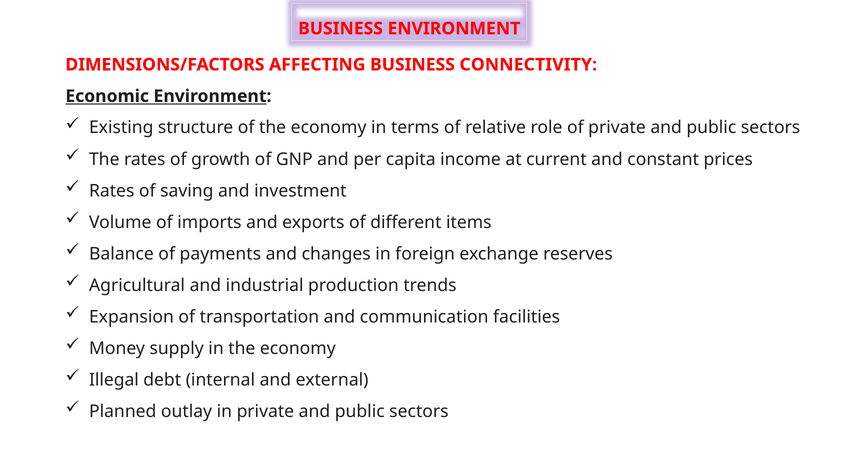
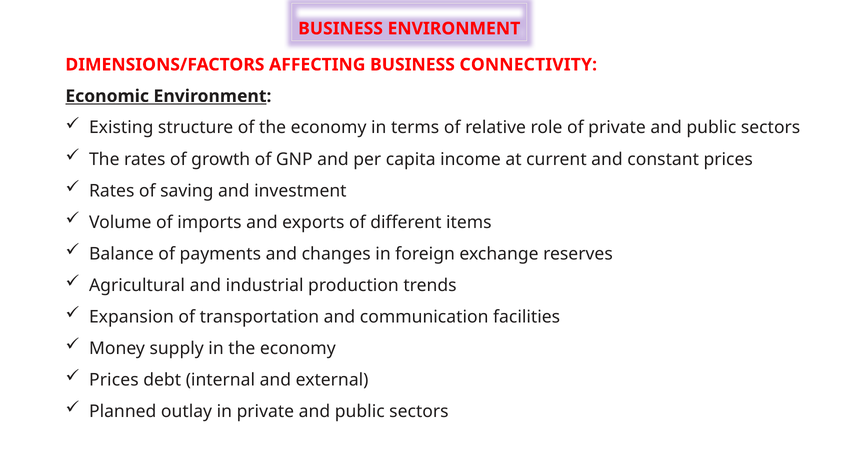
Illegal at (114, 380): Illegal -> Prices
